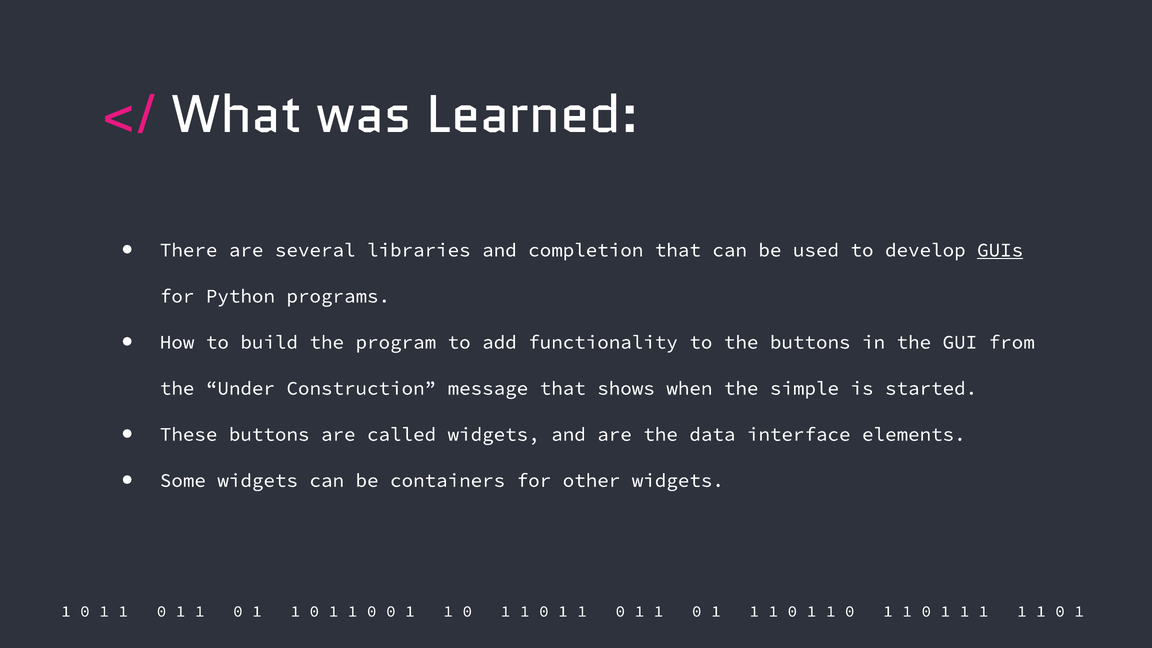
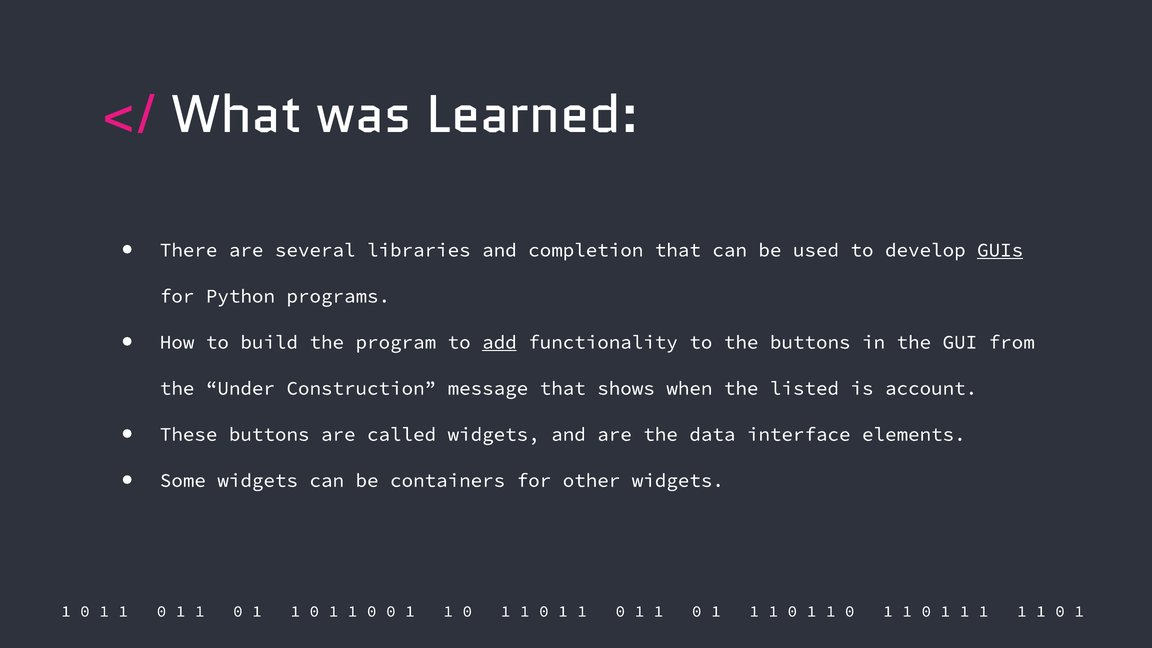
add underline: none -> present
simple: simple -> listed
started: started -> account
